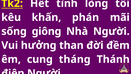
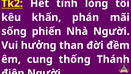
giông: giông -> phiến
tháng: tháng -> thống
